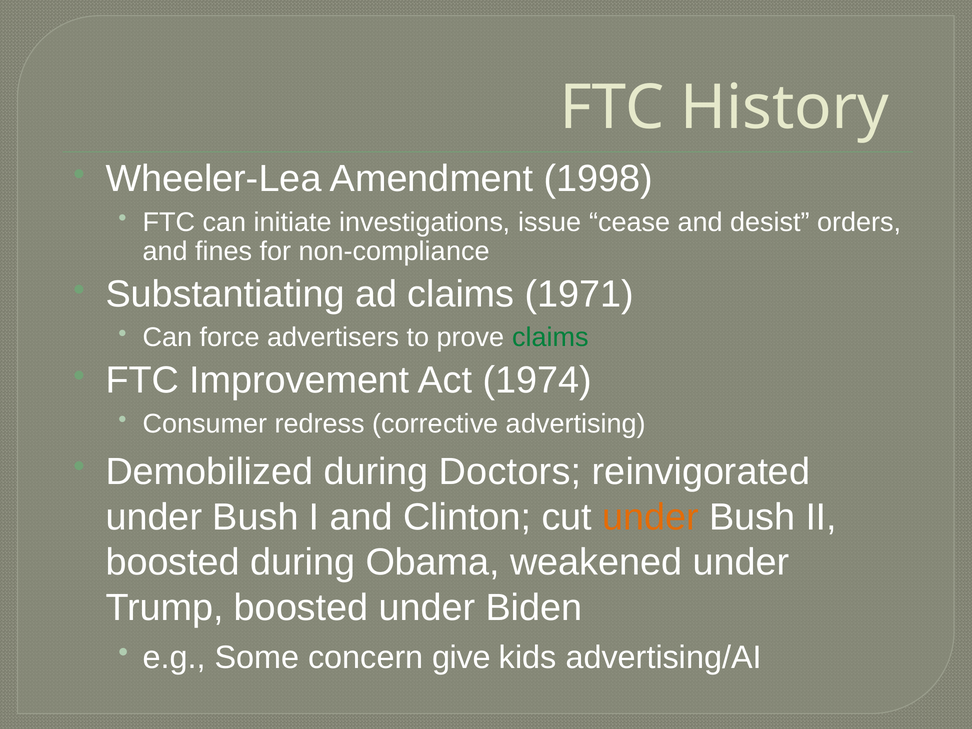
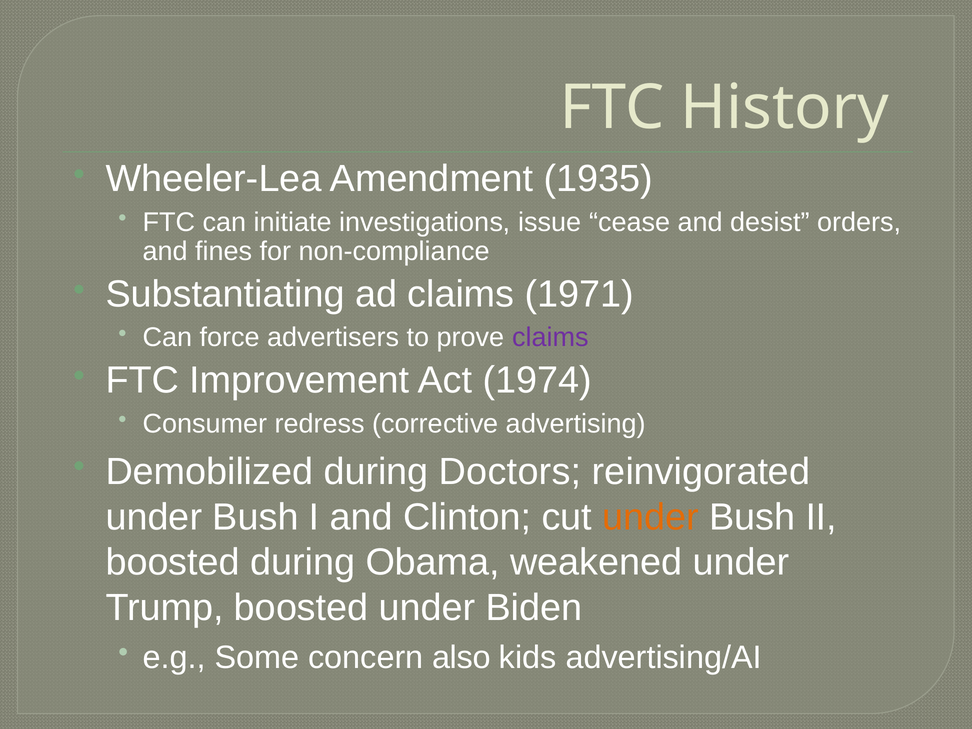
1998: 1998 -> 1935
claims at (550, 338) colour: green -> purple
give: give -> also
